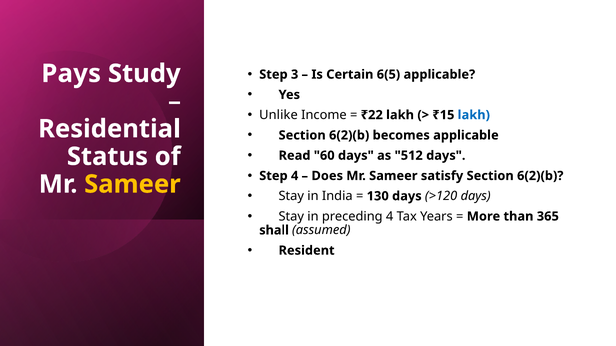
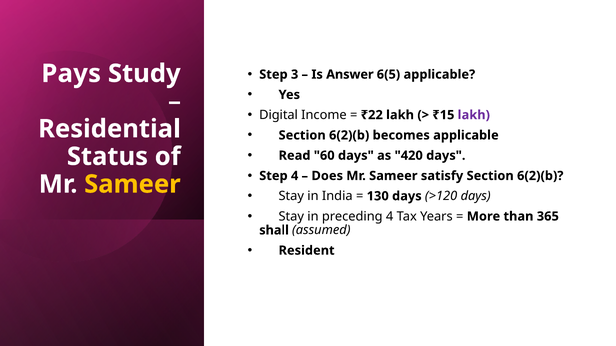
Certain: Certain -> Answer
Unlike: Unlike -> Digital
lakh at (474, 115) colour: blue -> purple
512: 512 -> 420
